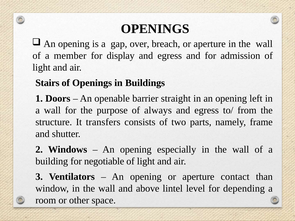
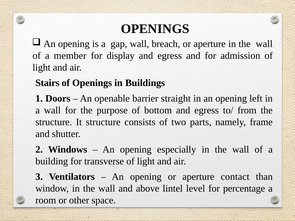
gap over: over -> wall
always: always -> bottom
It transfers: transfers -> structure
negotiable: negotiable -> transverse
depending: depending -> percentage
